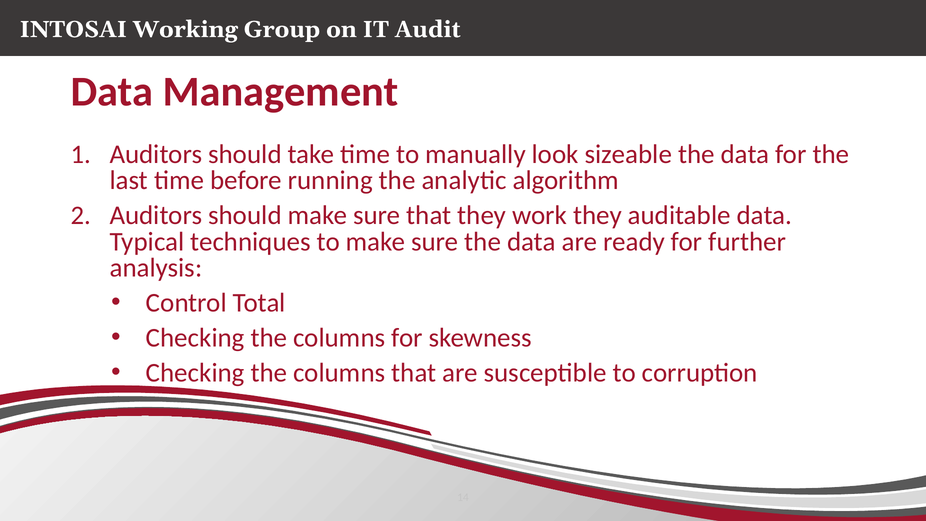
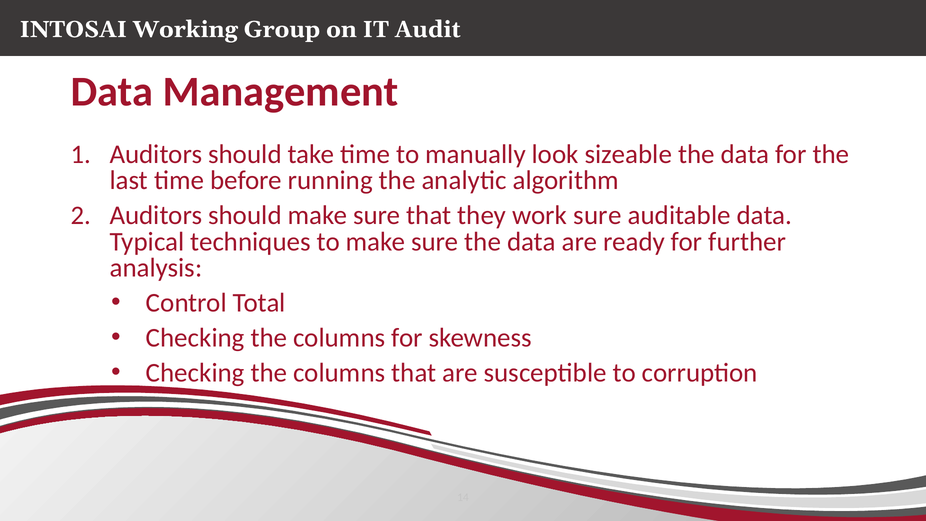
work they: they -> sure
